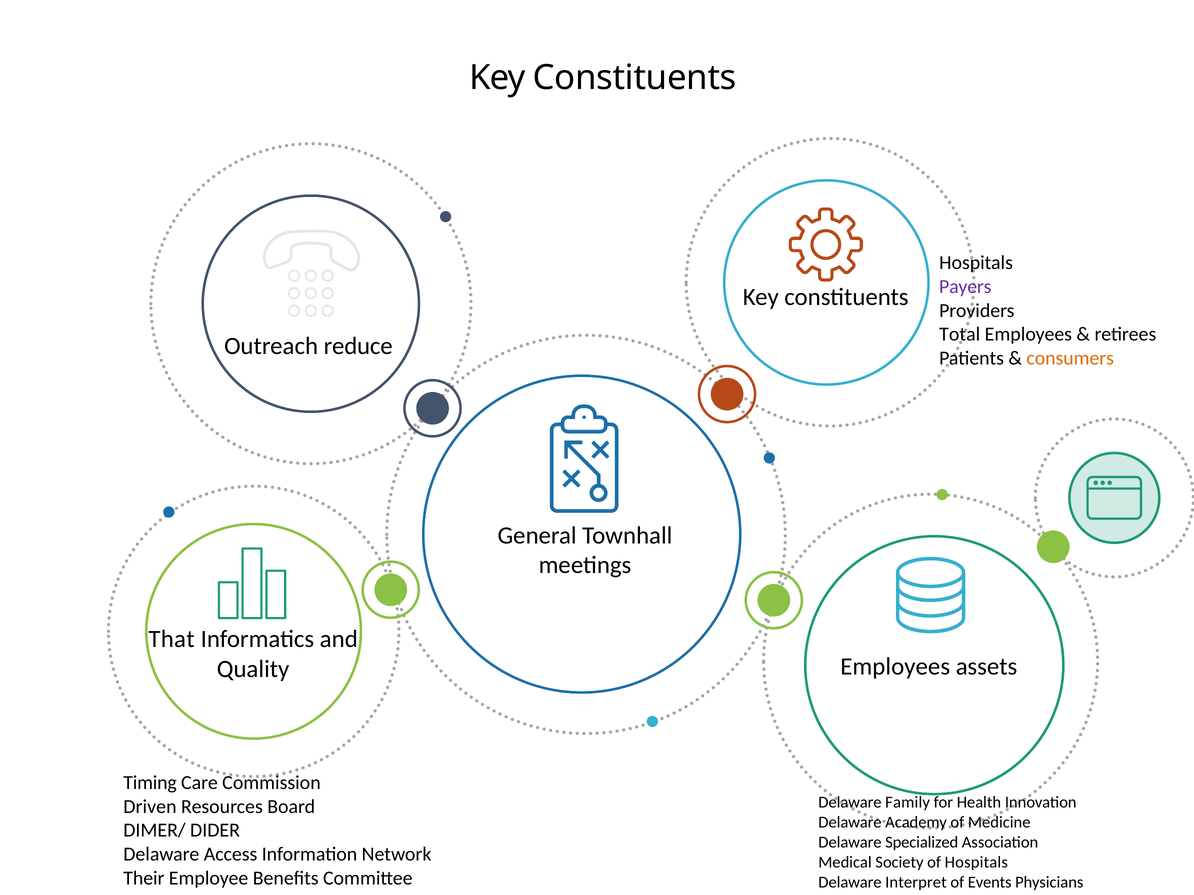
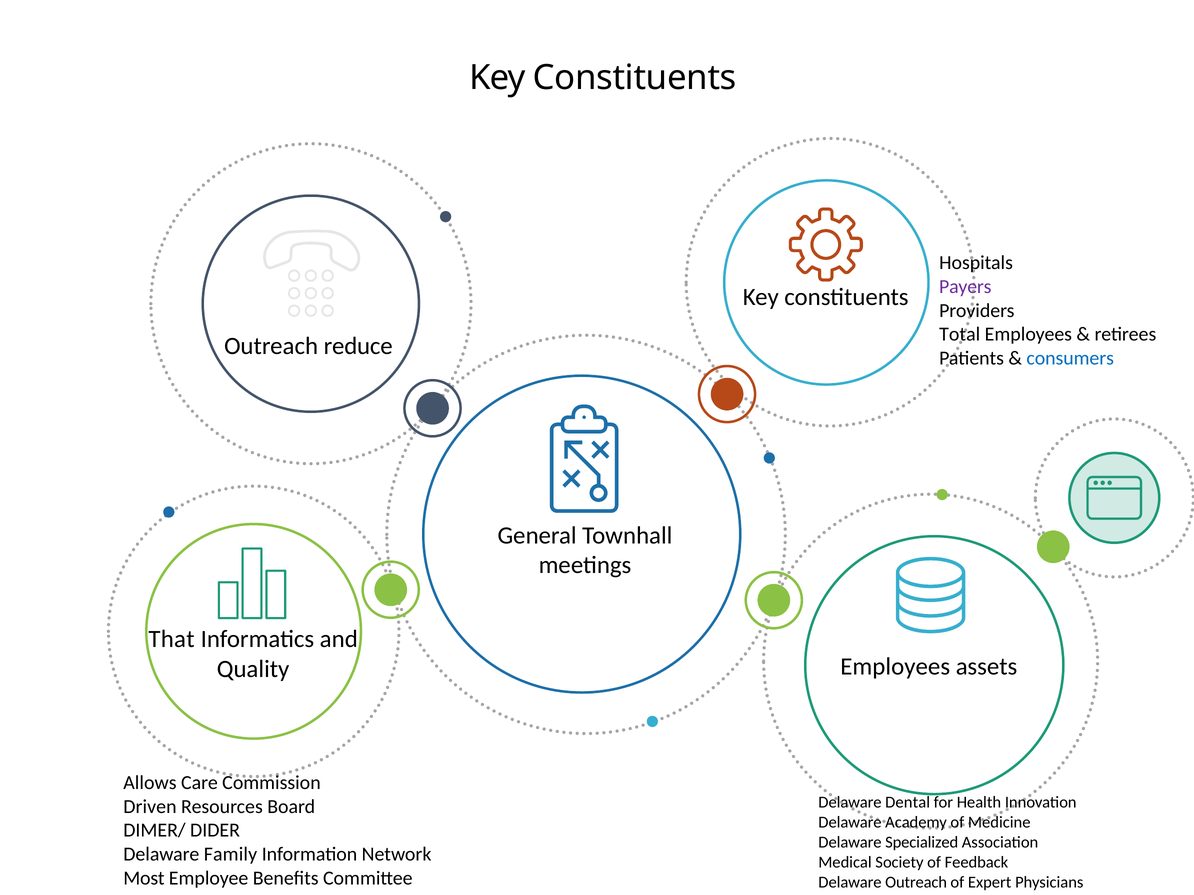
consumers colour: orange -> blue
Timing: Timing -> Allows
Family: Family -> Dental
Access: Access -> Family
of Hospitals: Hospitals -> Feedback
Their: Their -> Most
Delaware Interpret: Interpret -> Outreach
Events: Events -> Expert
